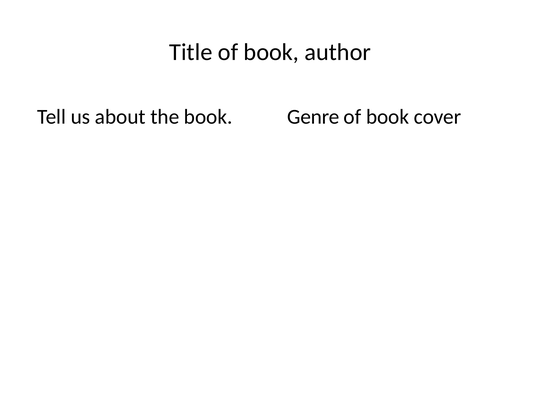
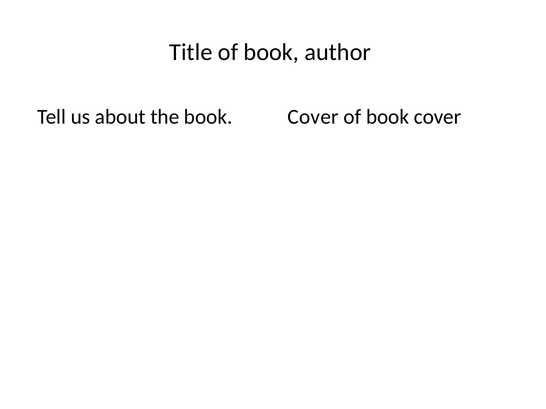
the book Genre: Genre -> Cover
